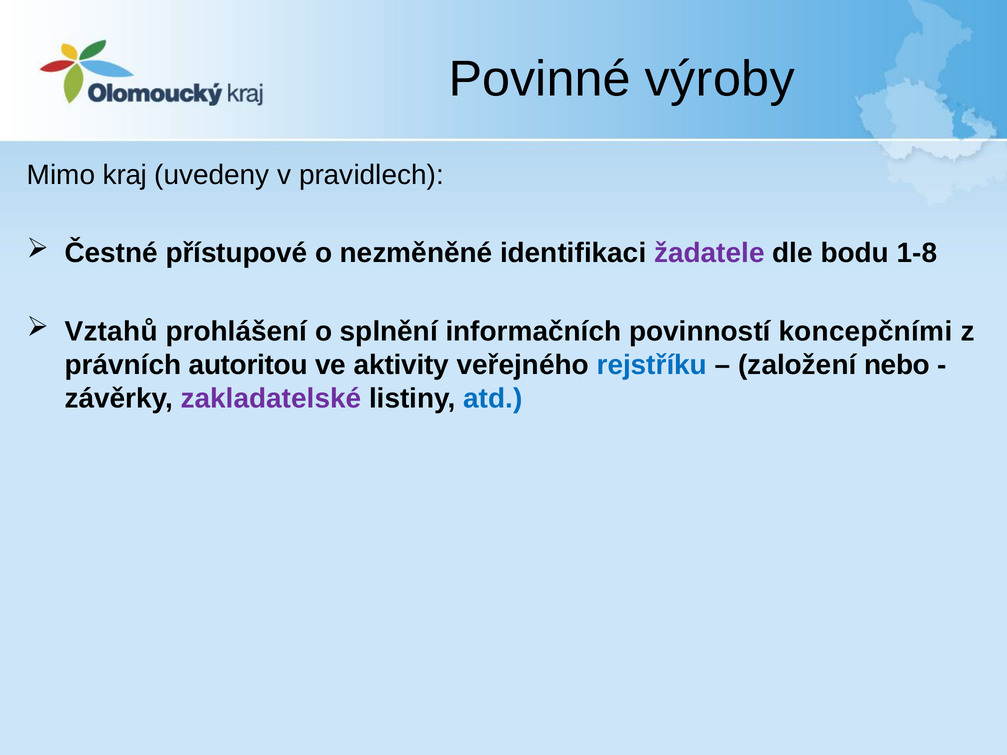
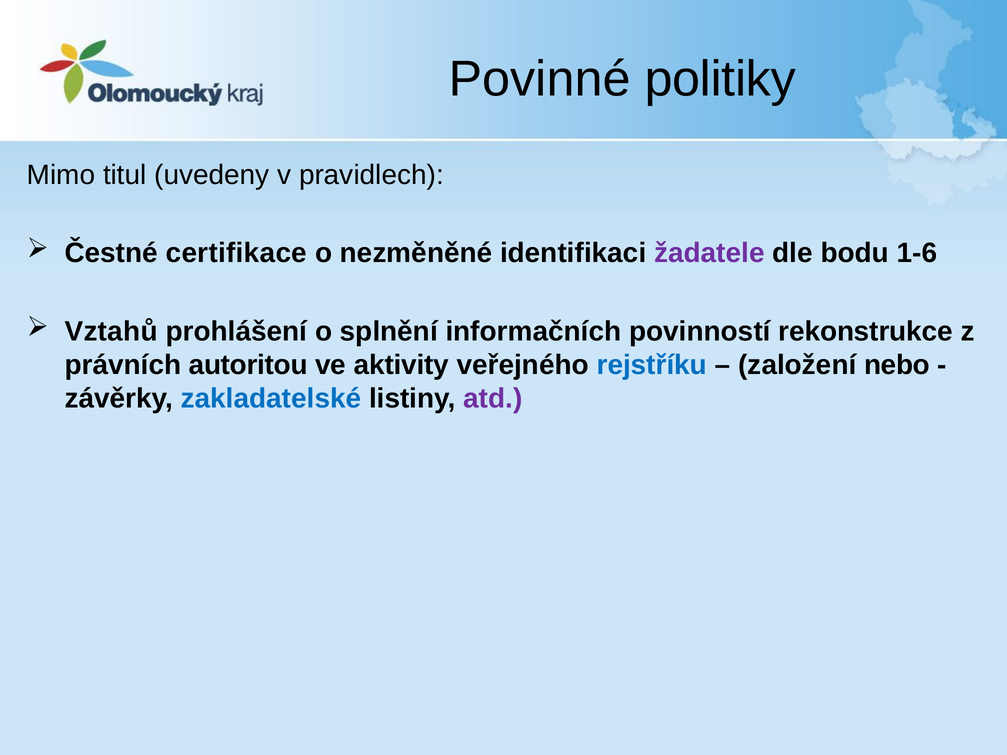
výroby: výroby -> politiky
kraj: kraj -> titul
přístupové: přístupové -> certifikace
1-8: 1-8 -> 1-6
koncepčními: koncepčními -> rekonstrukce
zakladatelské colour: purple -> blue
atd colour: blue -> purple
